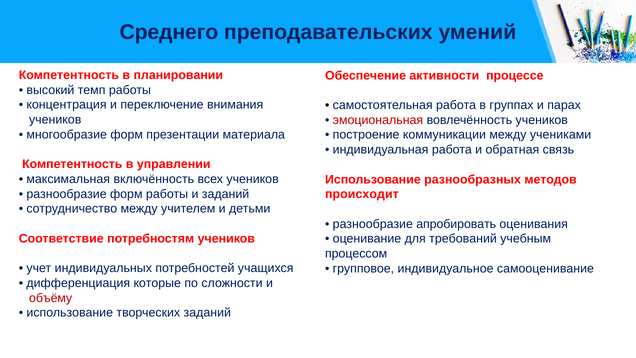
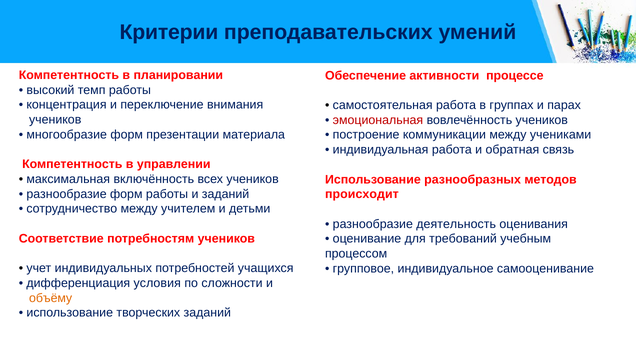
Среднего: Среднего -> Критерии
апробировать: апробировать -> деятельность
которые: которые -> условия
объёму colour: red -> orange
